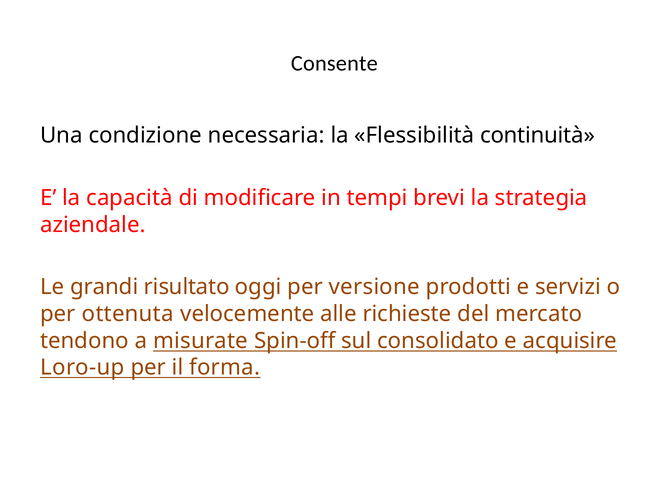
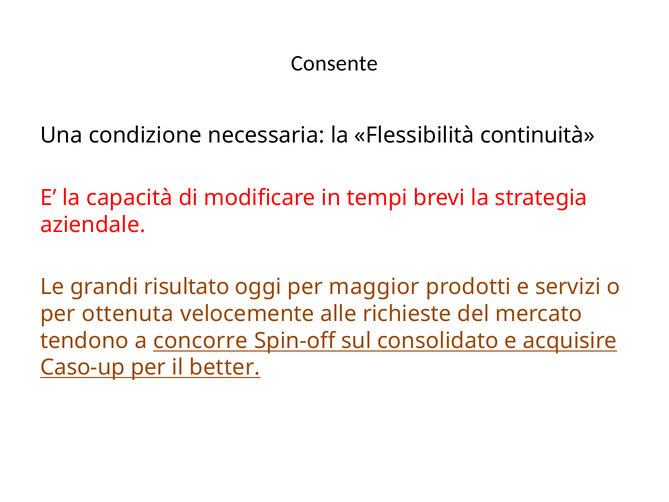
versione: versione -> maggior
misurate: misurate -> concorre
Loro-up: Loro-up -> Caso-up
forma: forma -> better
